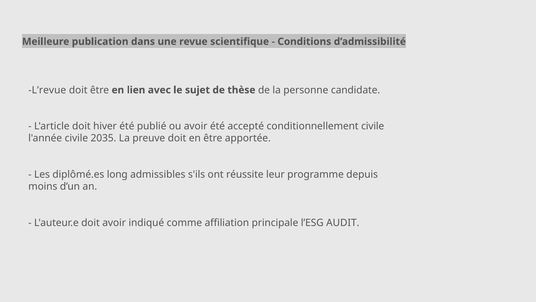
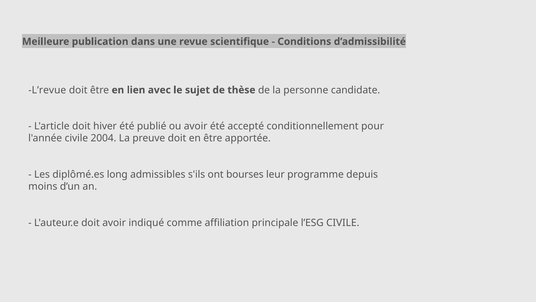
conditionnellement civile: civile -> pour
2035: 2035 -> 2004
réussite: réussite -> bourses
l’ESG AUDIT: AUDIT -> CIVILE
